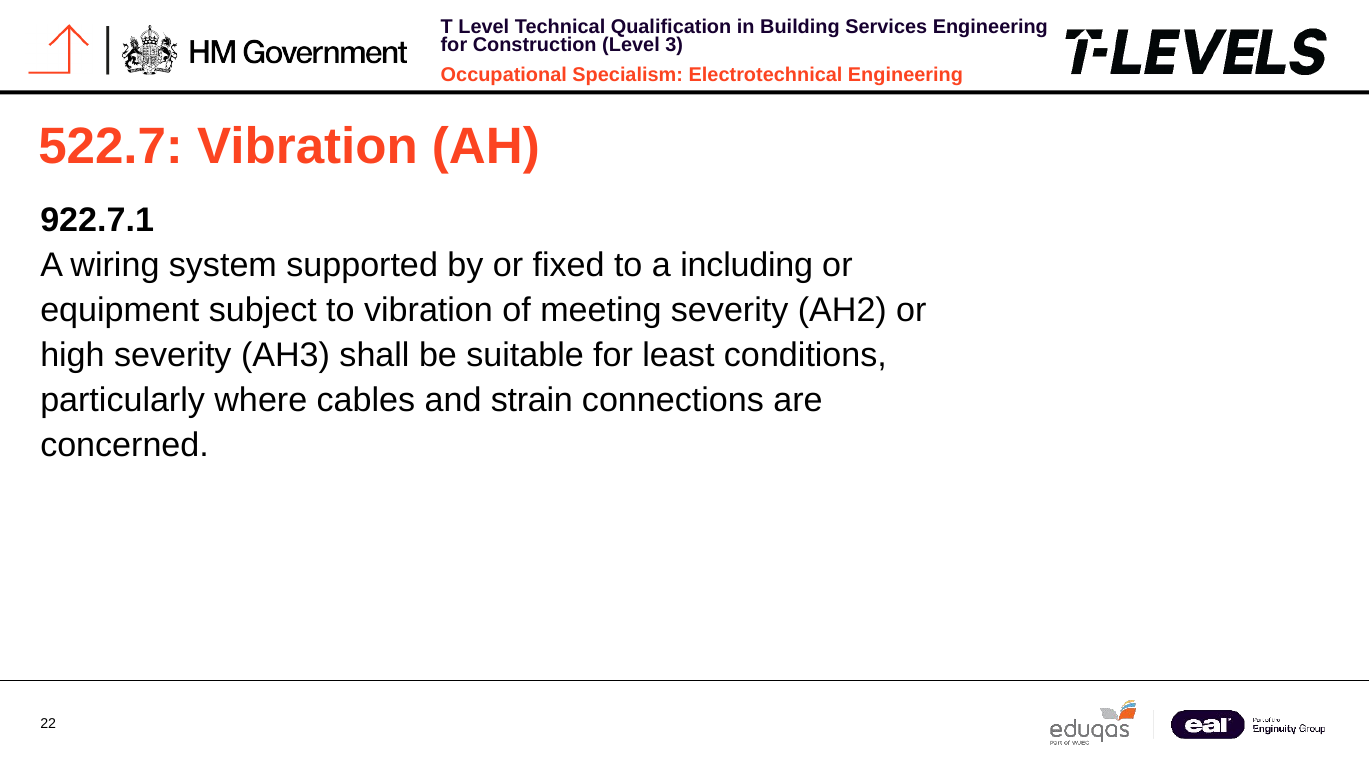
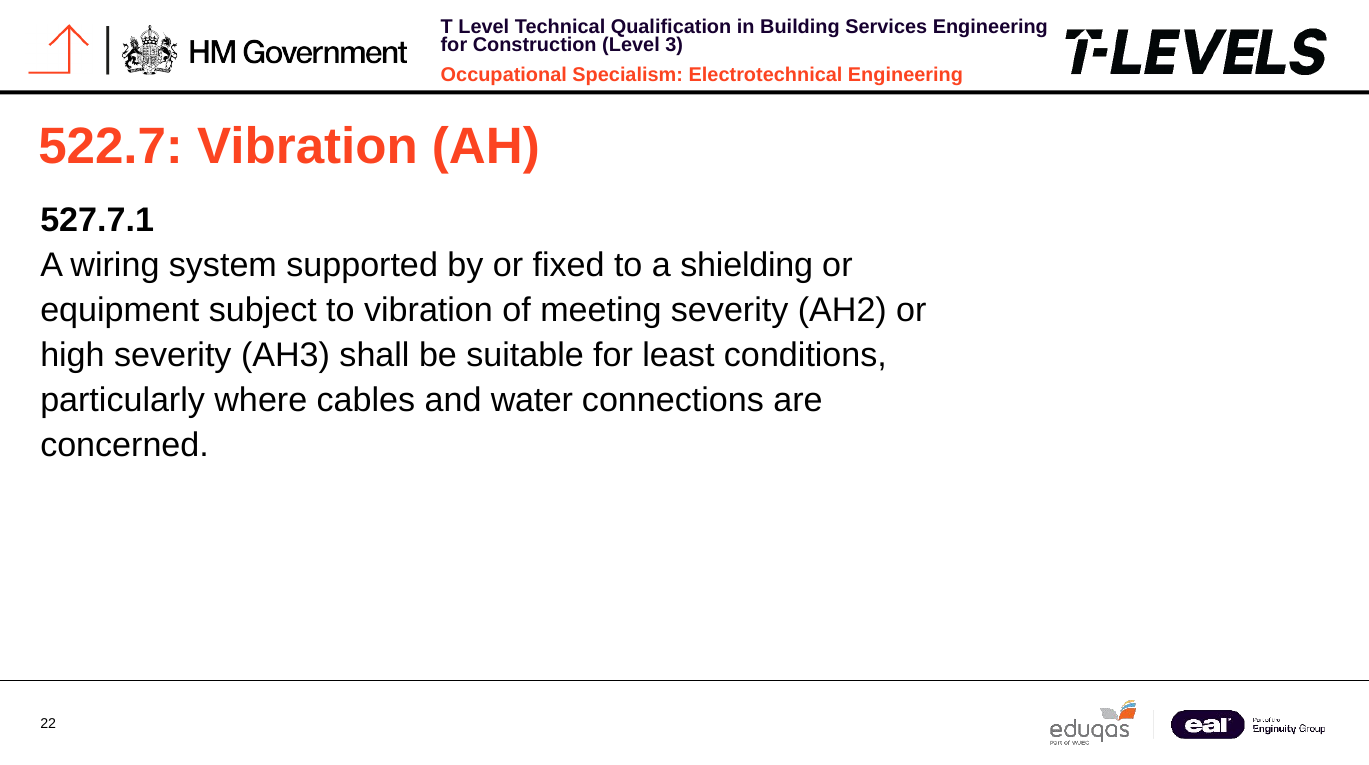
922.7.1: 922.7.1 -> 527.7.1
including: including -> shielding
strain: strain -> water
